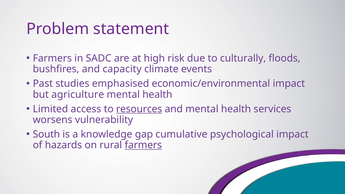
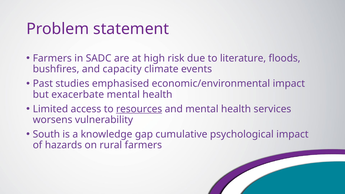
culturally: culturally -> literature
agriculture: agriculture -> exacerbate
farmers at (143, 145) underline: present -> none
